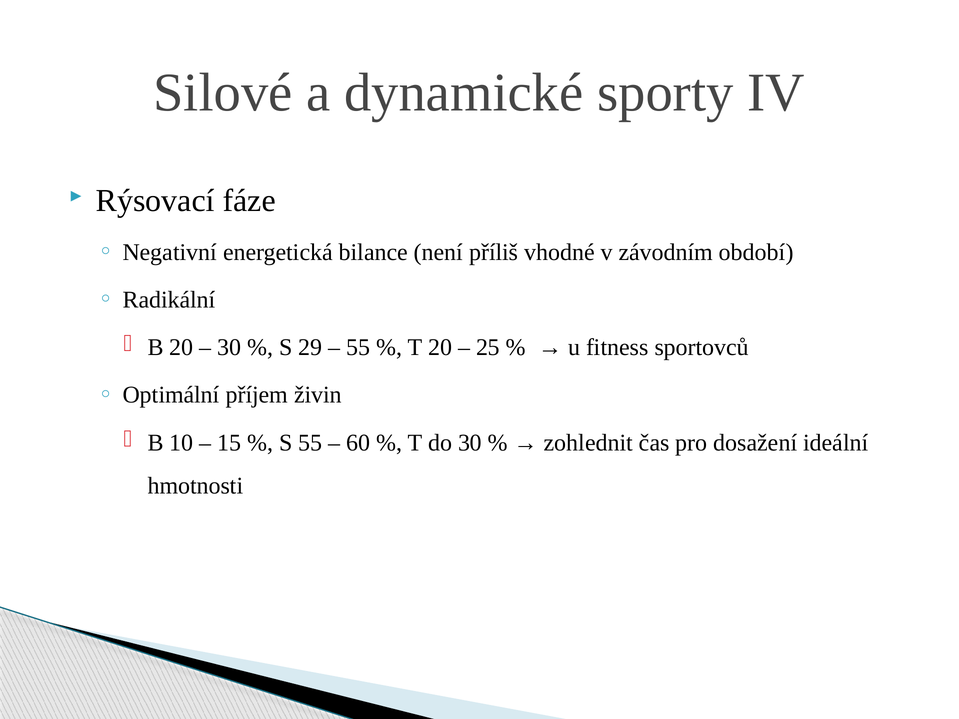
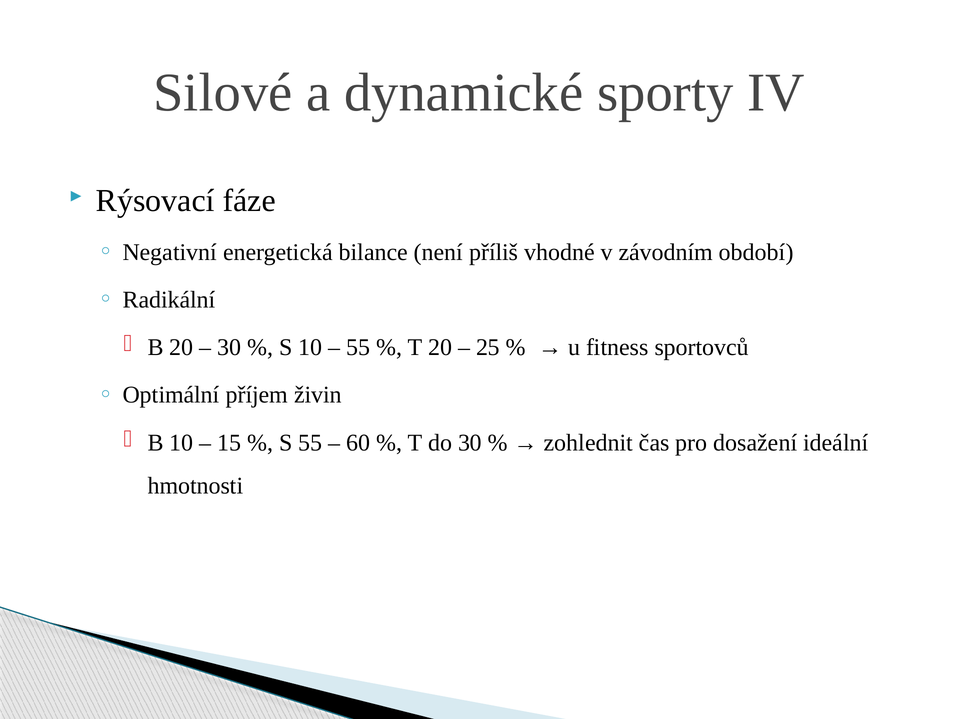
S 29: 29 -> 10
